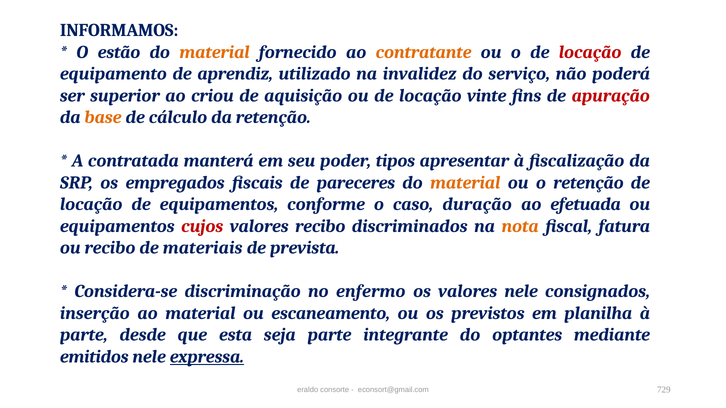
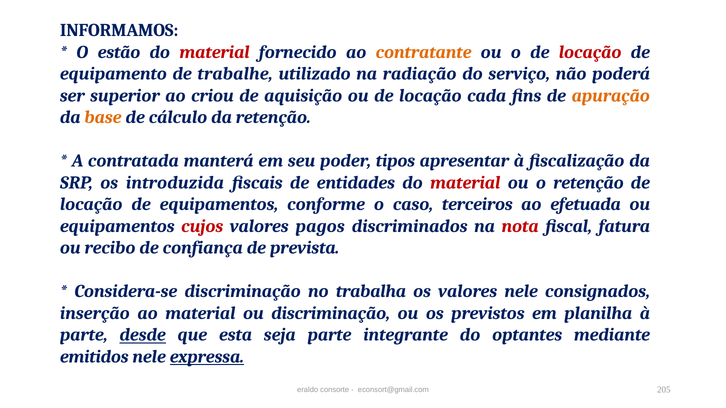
material at (215, 52) colour: orange -> red
aprendiz: aprendiz -> trabalhe
invalidez: invalidez -> radiação
vinte: vinte -> cada
apuração colour: red -> orange
empregados: empregados -> introduzida
pareceres: pareceres -> entidades
material at (465, 183) colour: orange -> red
duração: duração -> terceiros
valores recibo: recibo -> pagos
nota colour: orange -> red
materiais: materiais -> confiança
enfermo: enfermo -> trabalha
ou escaneamento: escaneamento -> discriminação
desde underline: none -> present
729: 729 -> 205
